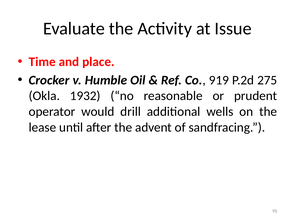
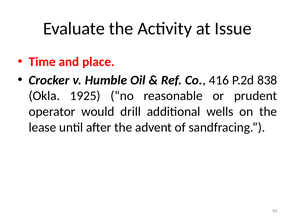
919: 919 -> 416
275: 275 -> 838
1932: 1932 -> 1925
